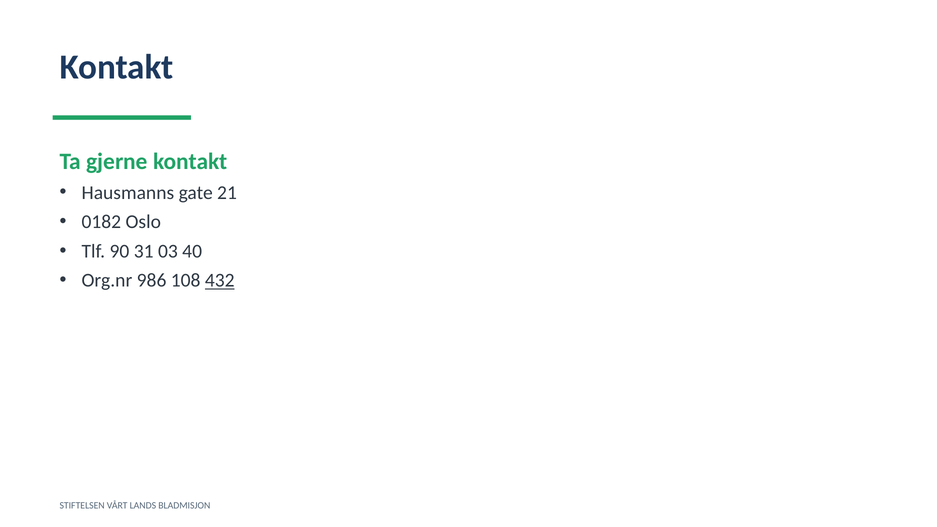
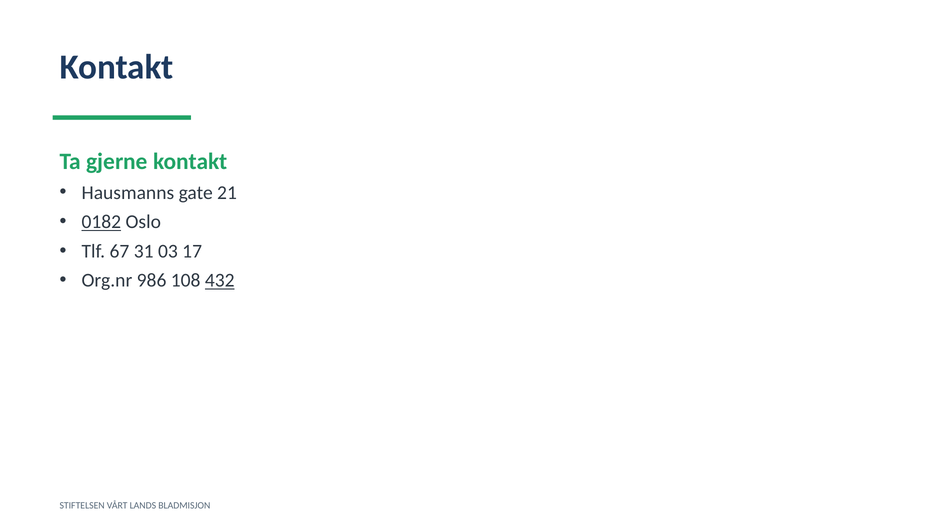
0182 underline: none -> present
90: 90 -> 67
40: 40 -> 17
